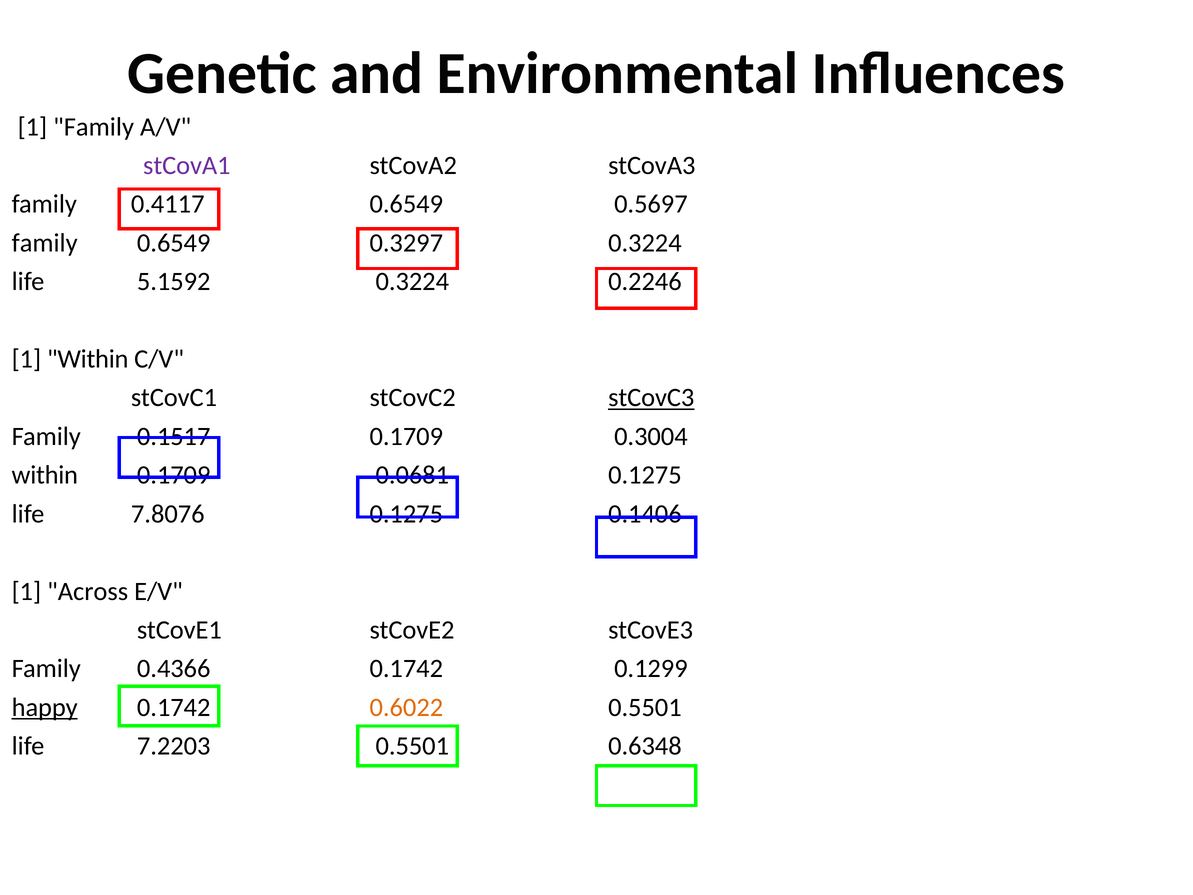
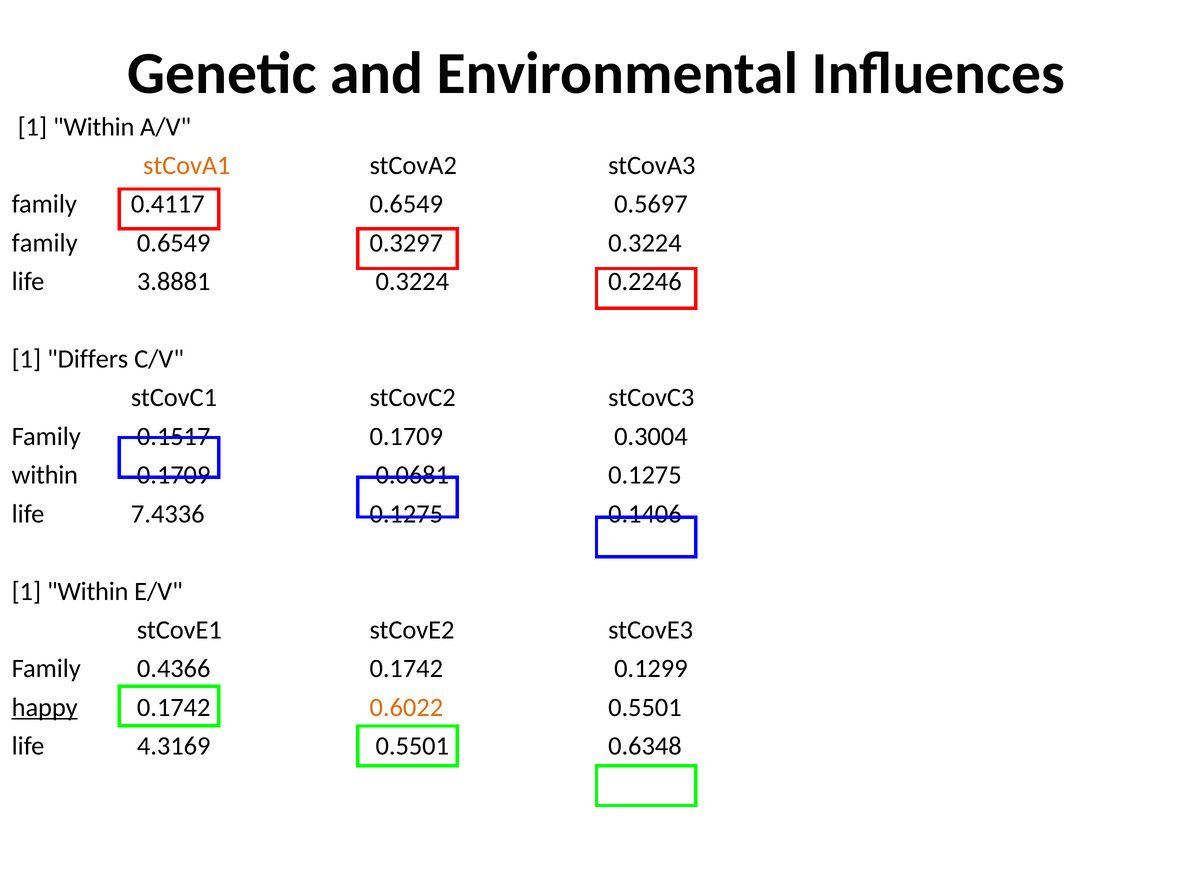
Family at (94, 127): Family -> Within
stCovA1 colour: purple -> orange
5.1592: 5.1592 -> 3.8881
1 Within: Within -> Differs
stCovC3 underline: present -> none
7.8076: 7.8076 -> 7.4336
Across at (88, 591): Across -> Within
7.2203: 7.2203 -> 4.3169
